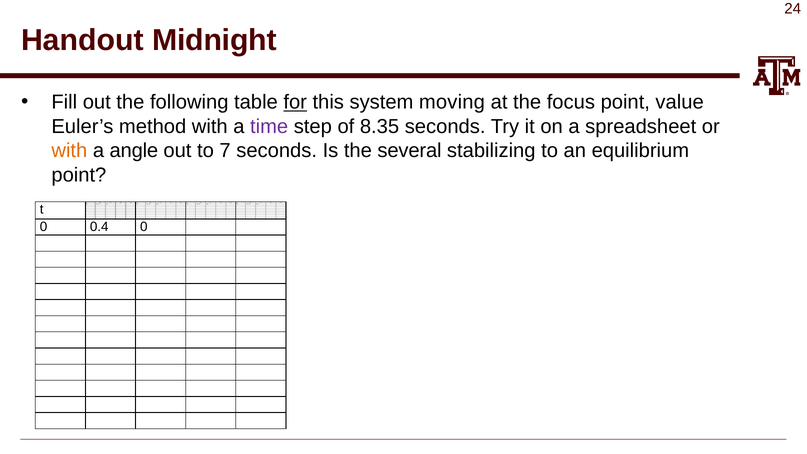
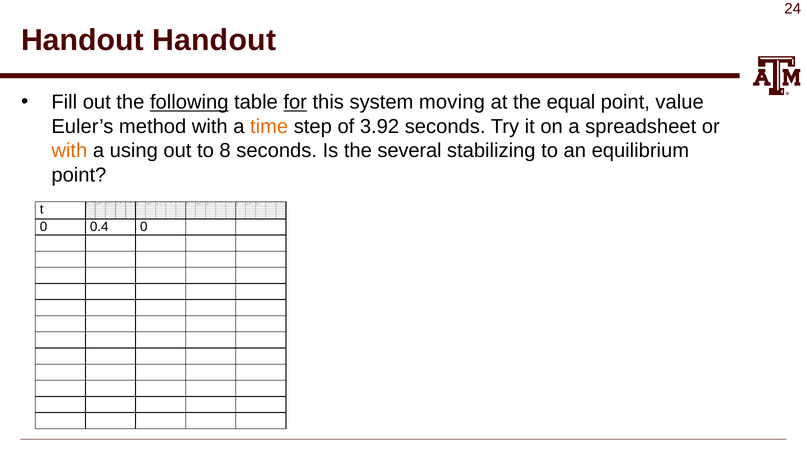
Handout Midnight: Midnight -> Handout
following underline: none -> present
focus: focus -> equal
time colour: purple -> orange
8.35: 8.35 -> 3.92
angle: angle -> using
7: 7 -> 8
